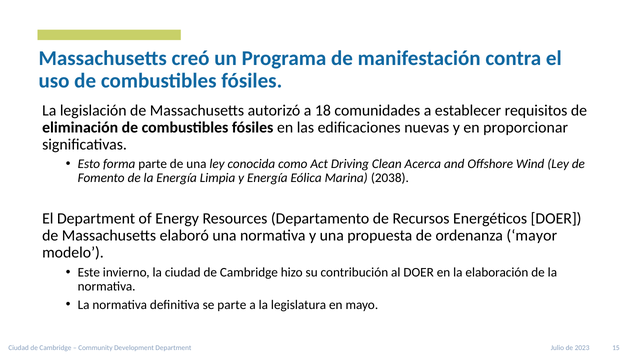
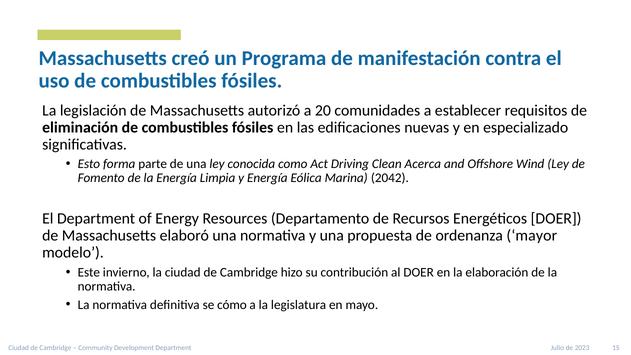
18: 18 -> 20
proporcionar: proporcionar -> especializado
2038: 2038 -> 2042
se parte: parte -> cómo
